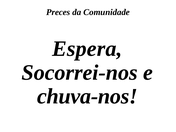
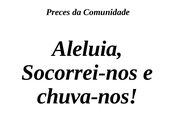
Espera: Espera -> Aleluia
